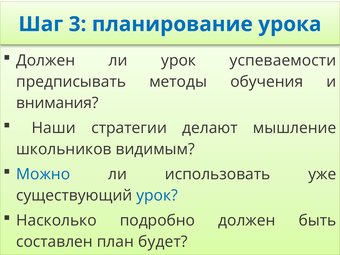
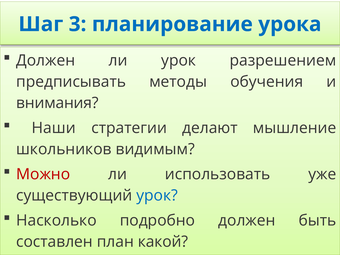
успеваемости: успеваемости -> разрешением
Можно colour: blue -> red
будет: будет -> какой
